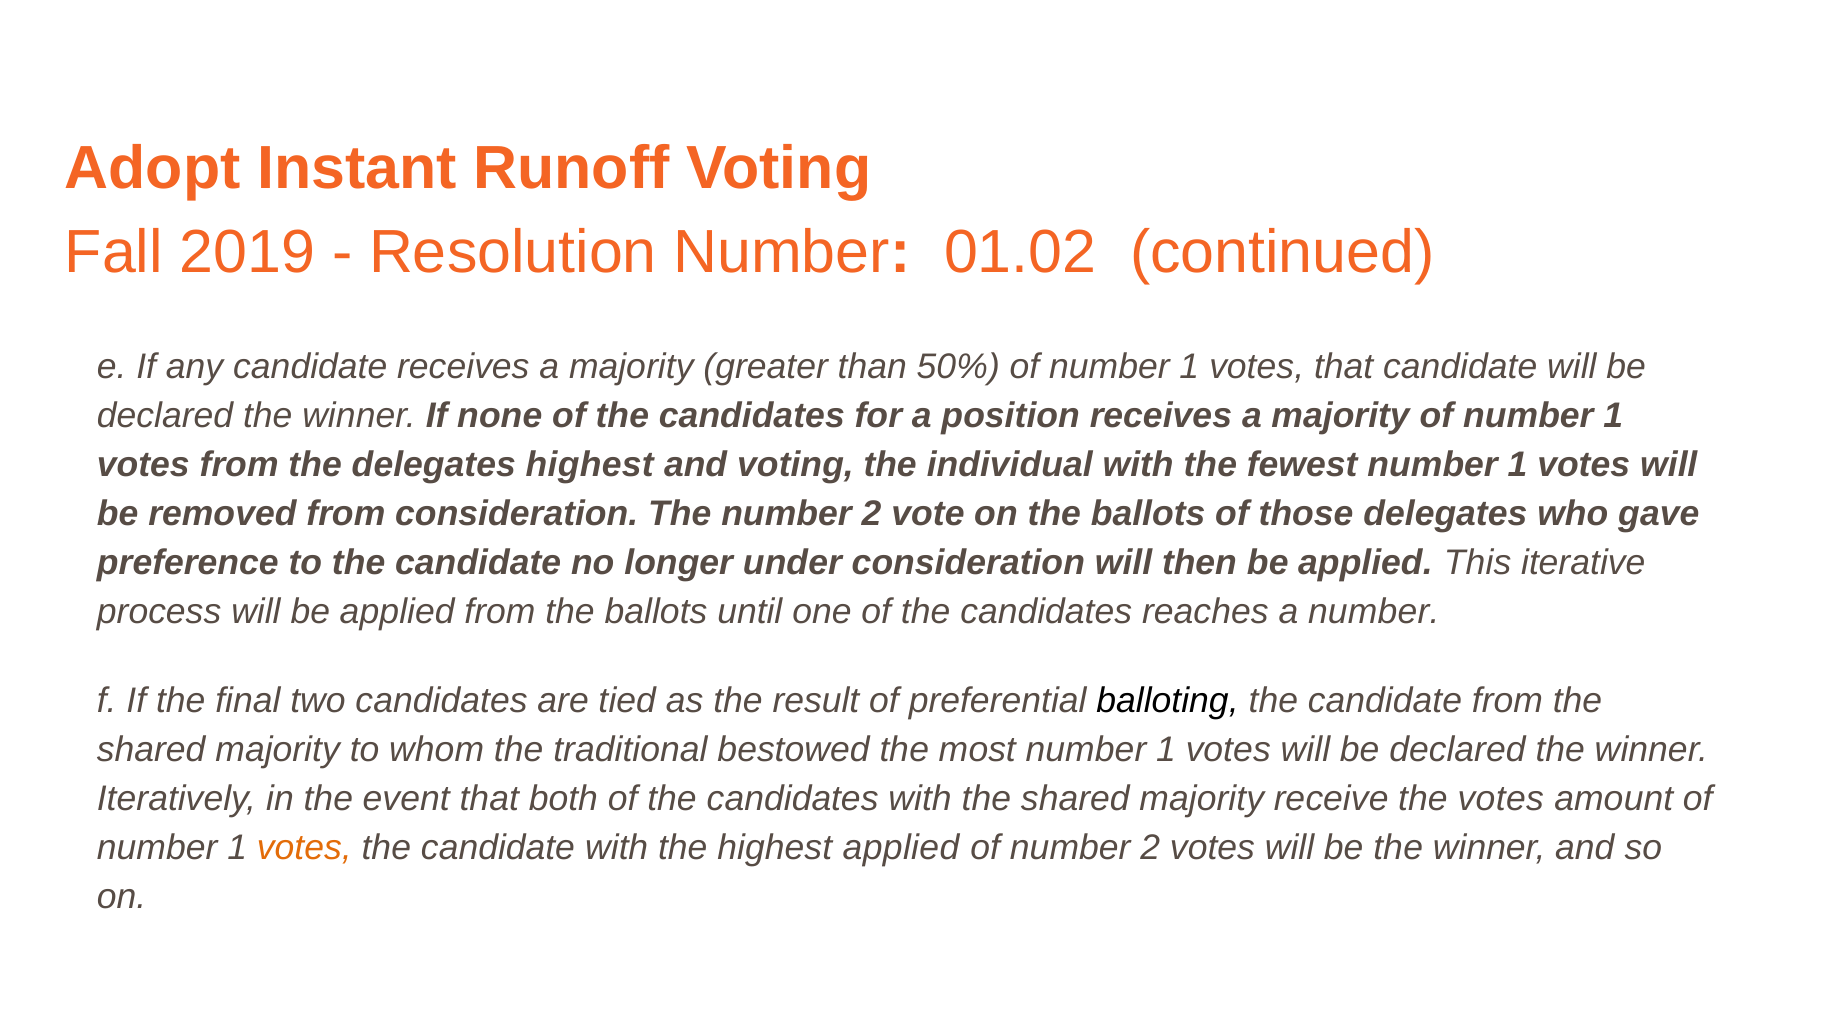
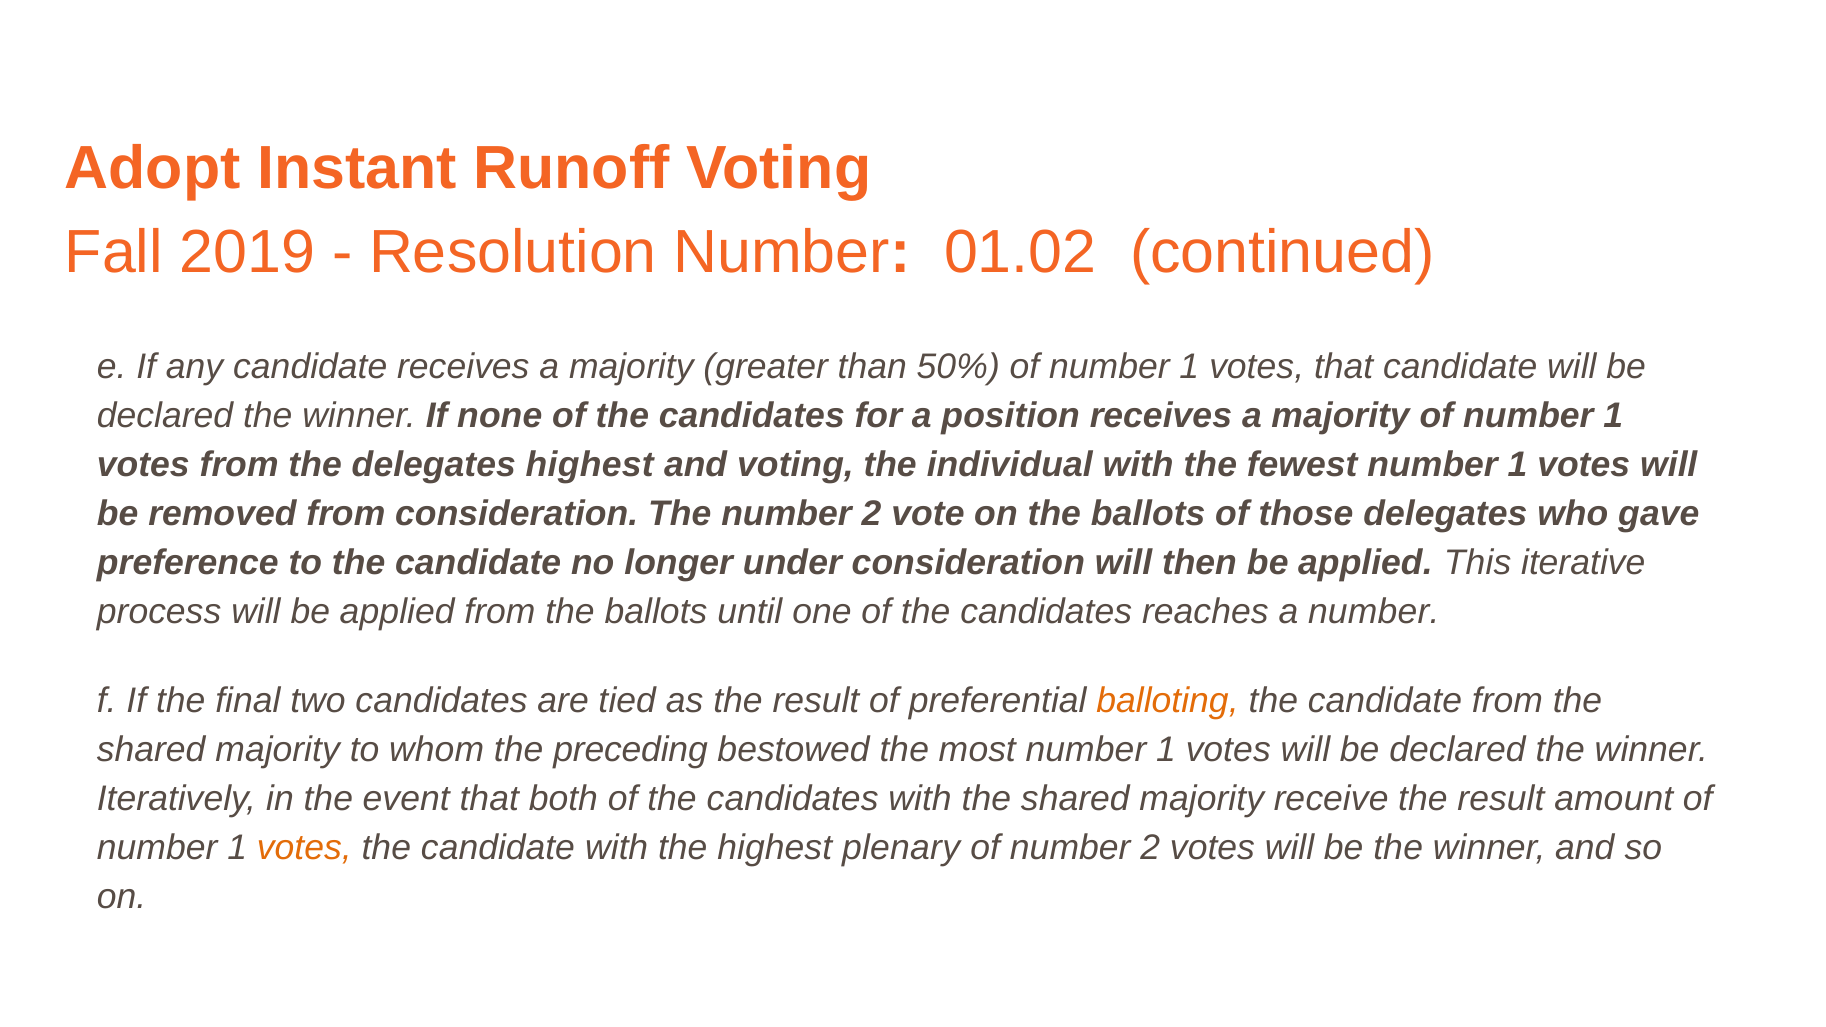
balloting colour: black -> orange
traditional: traditional -> preceding
receive the votes: votes -> result
highest applied: applied -> plenary
